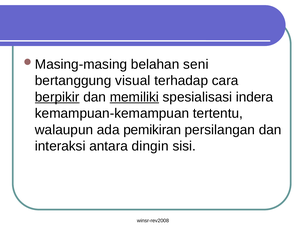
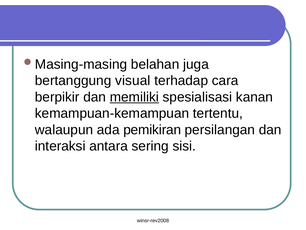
seni: seni -> juga
berpikir underline: present -> none
indera: indera -> kanan
dingin: dingin -> sering
